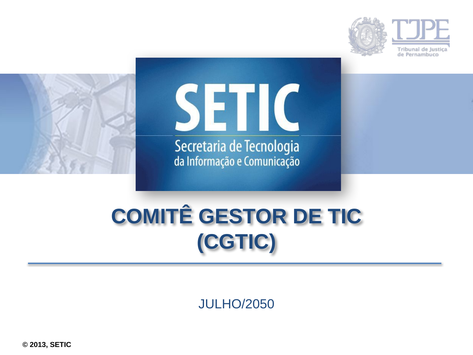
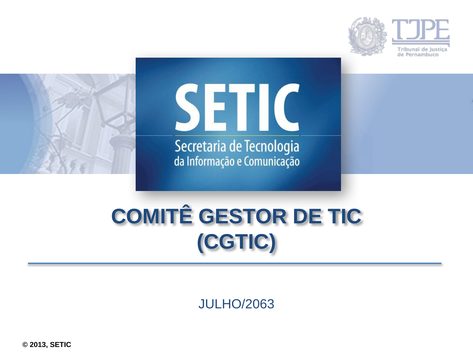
JULHO/2050: JULHO/2050 -> JULHO/2063
